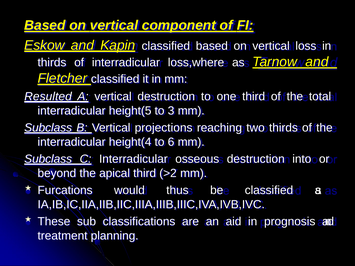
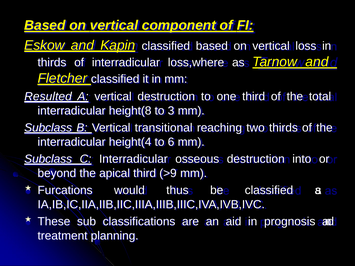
height(5: height(5 -> height(8
projections: projections -> transitional
>2: >2 -> >9
